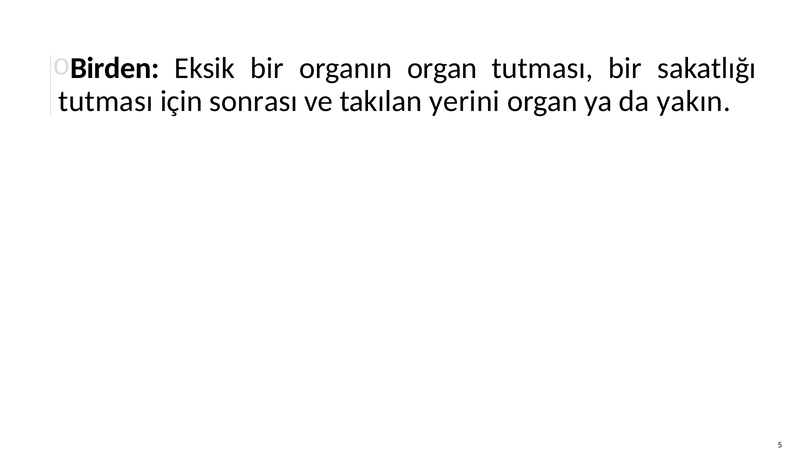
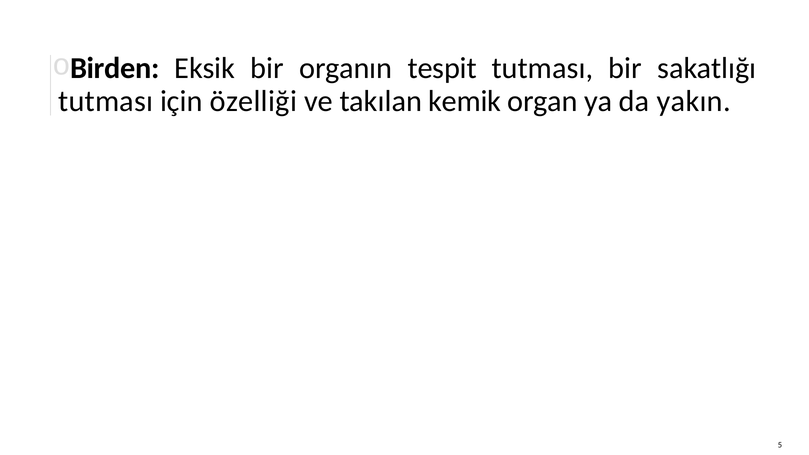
organın organ: organ -> tespit
sonrası: sonrası -> özelliği
yerini: yerini -> kemik
